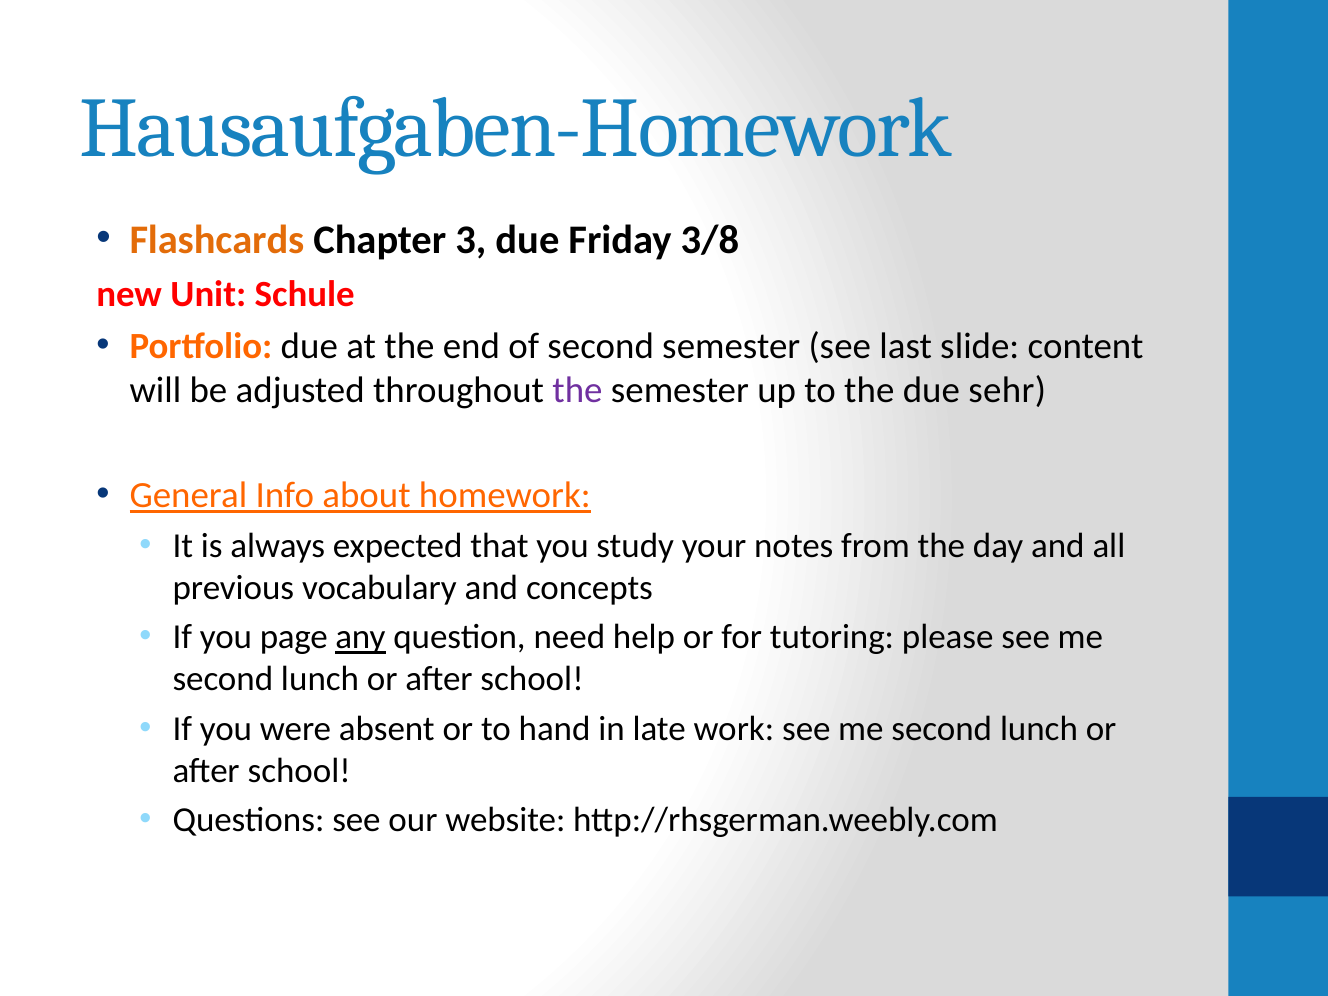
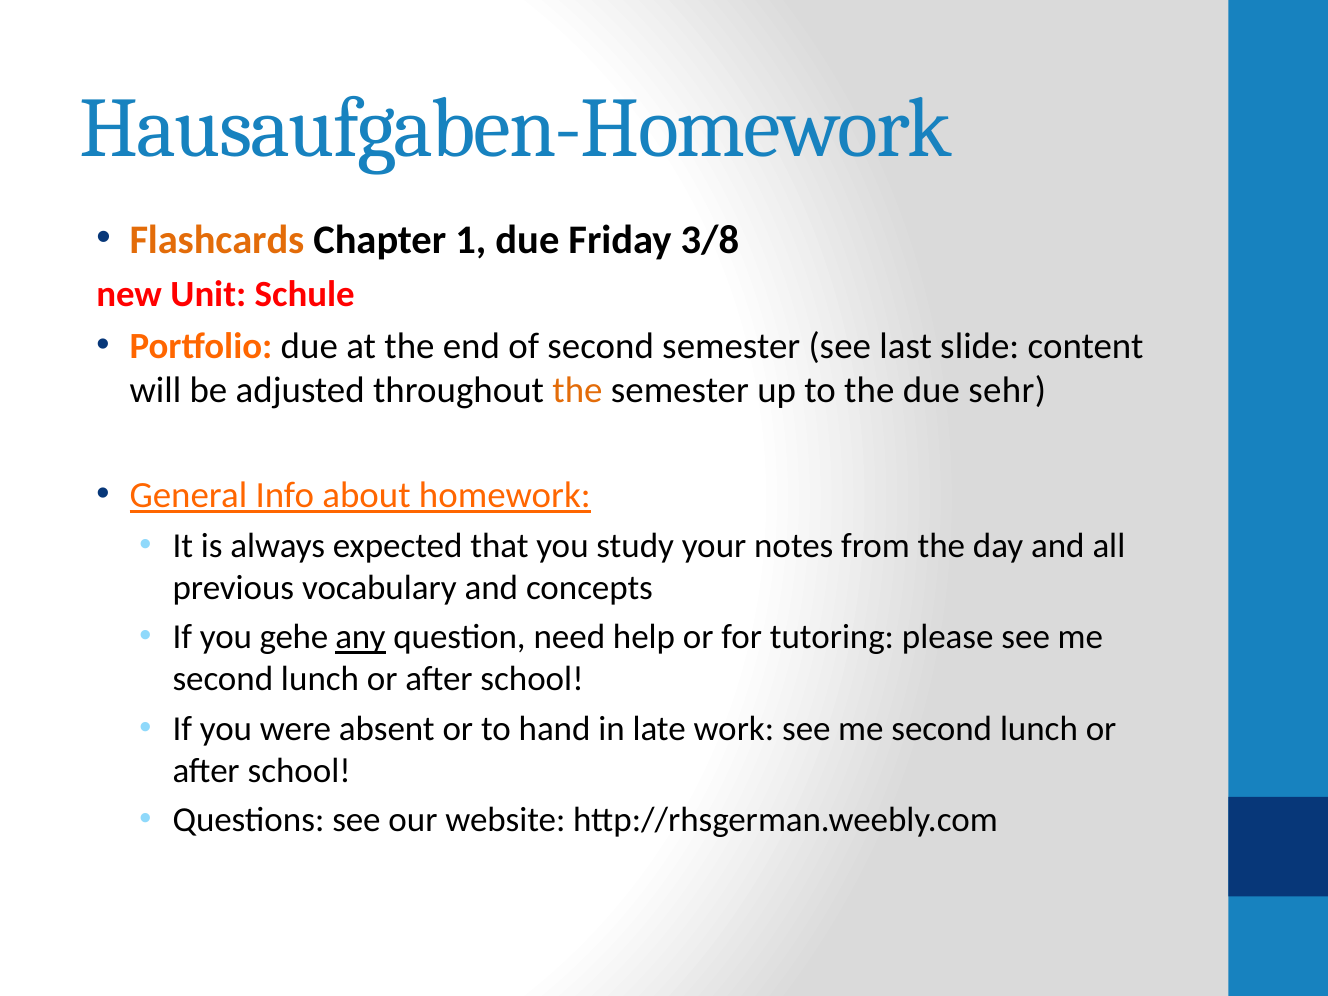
3: 3 -> 1
the at (577, 391) colour: purple -> orange
page: page -> gehe
